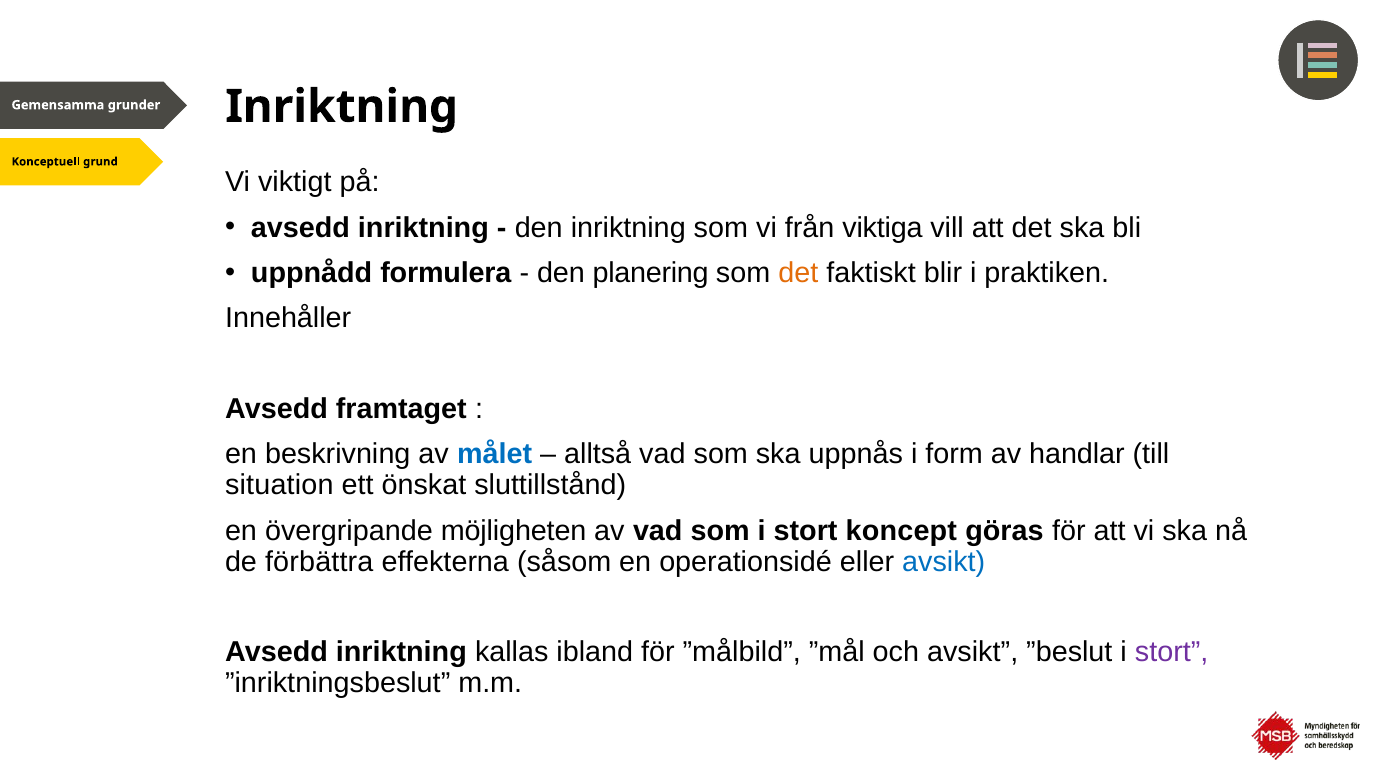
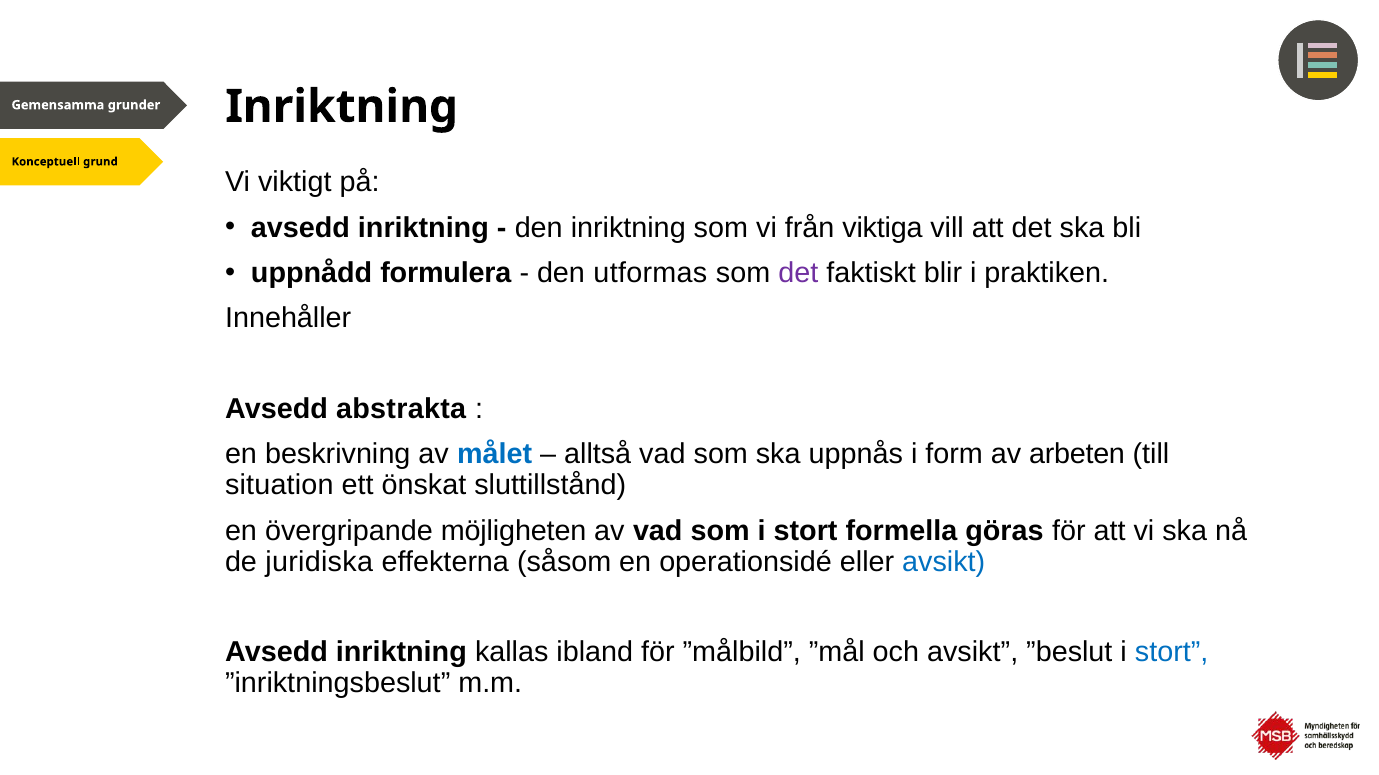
planering: planering -> utformas
det at (798, 273) colour: orange -> purple
framtaget: framtaget -> abstrakta
handlar: handlar -> arbeten
koncept: koncept -> formella
förbättra: förbättra -> juridiska
stort at (1172, 653) colour: purple -> blue
